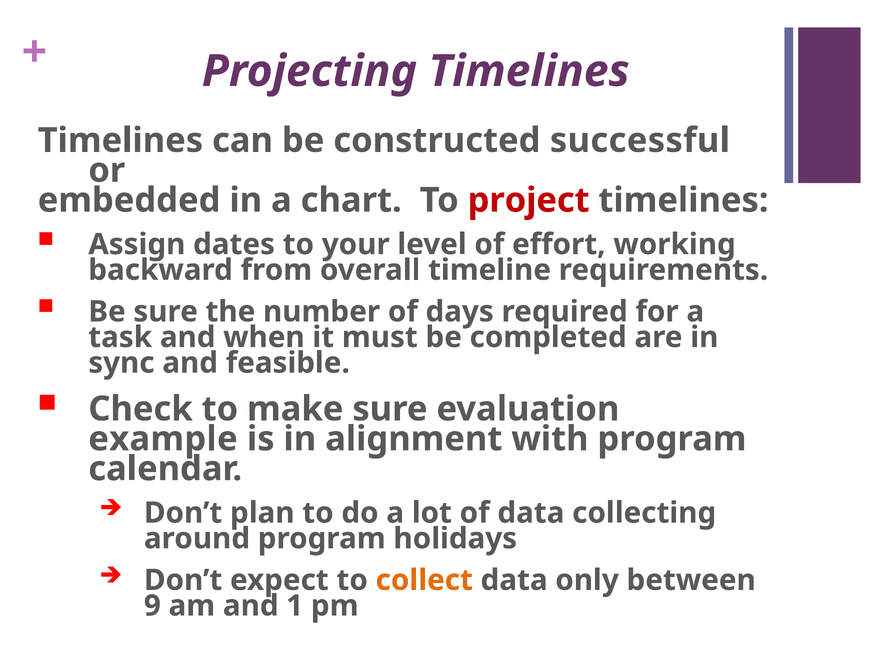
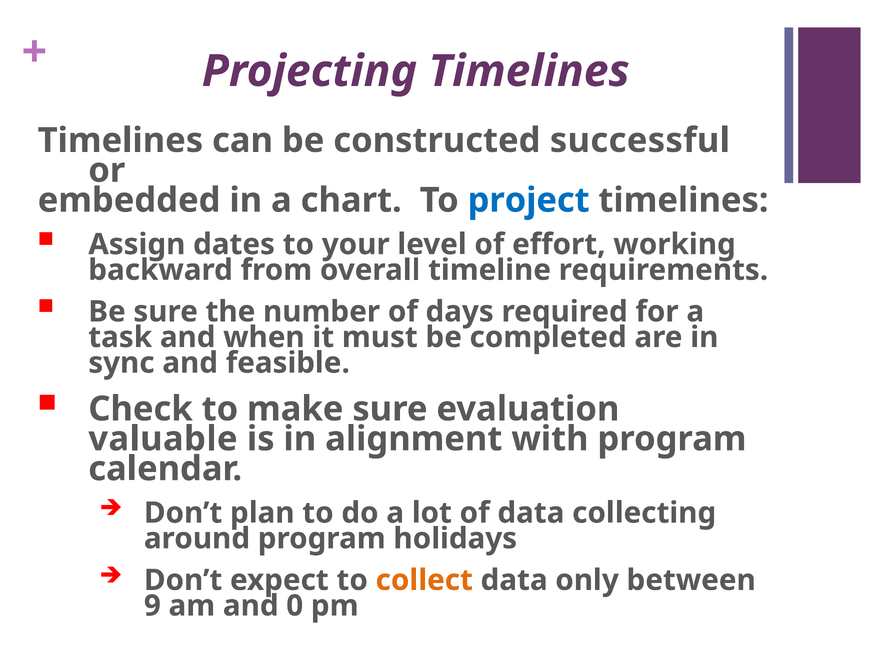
project colour: red -> blue
example: example -> valuable
1: 1 -> 0
